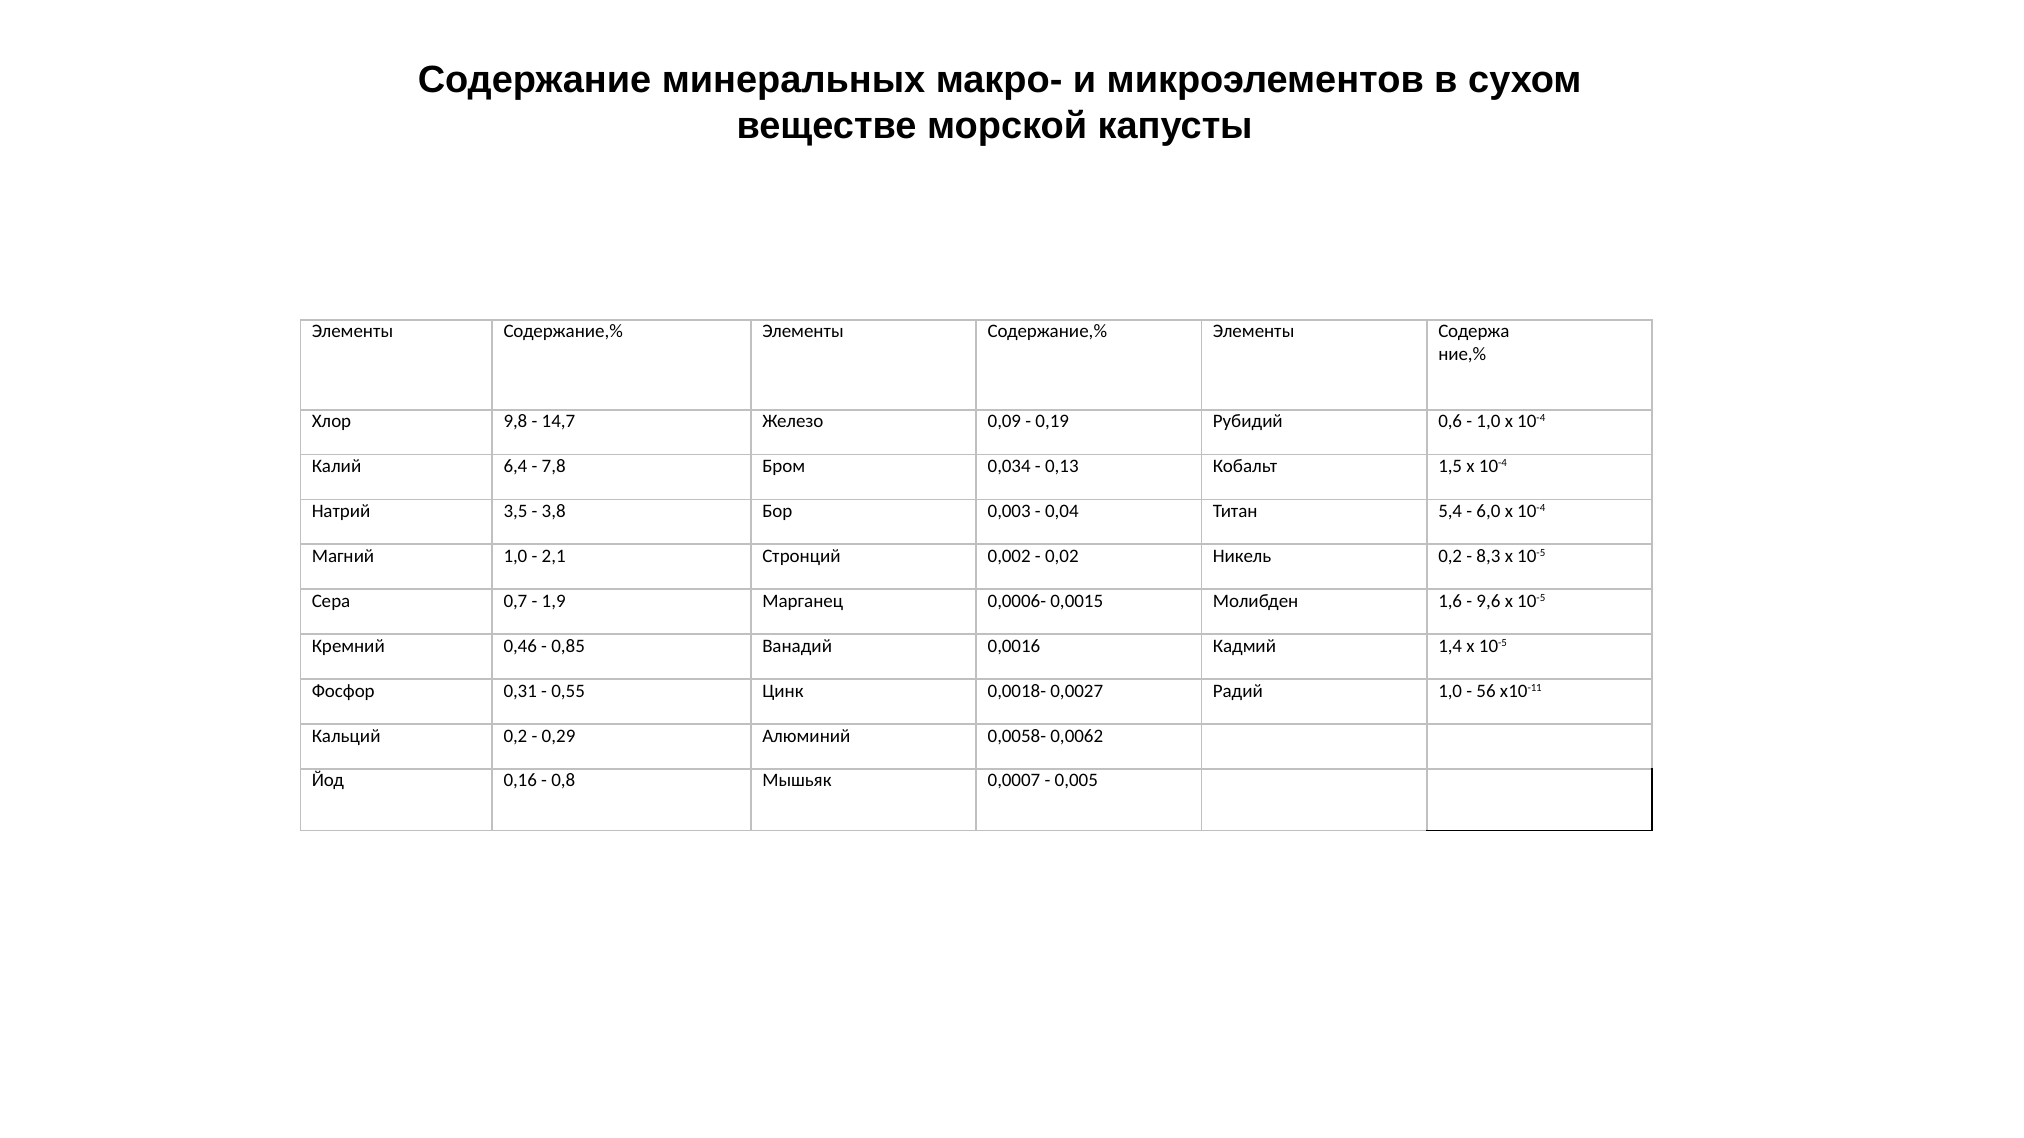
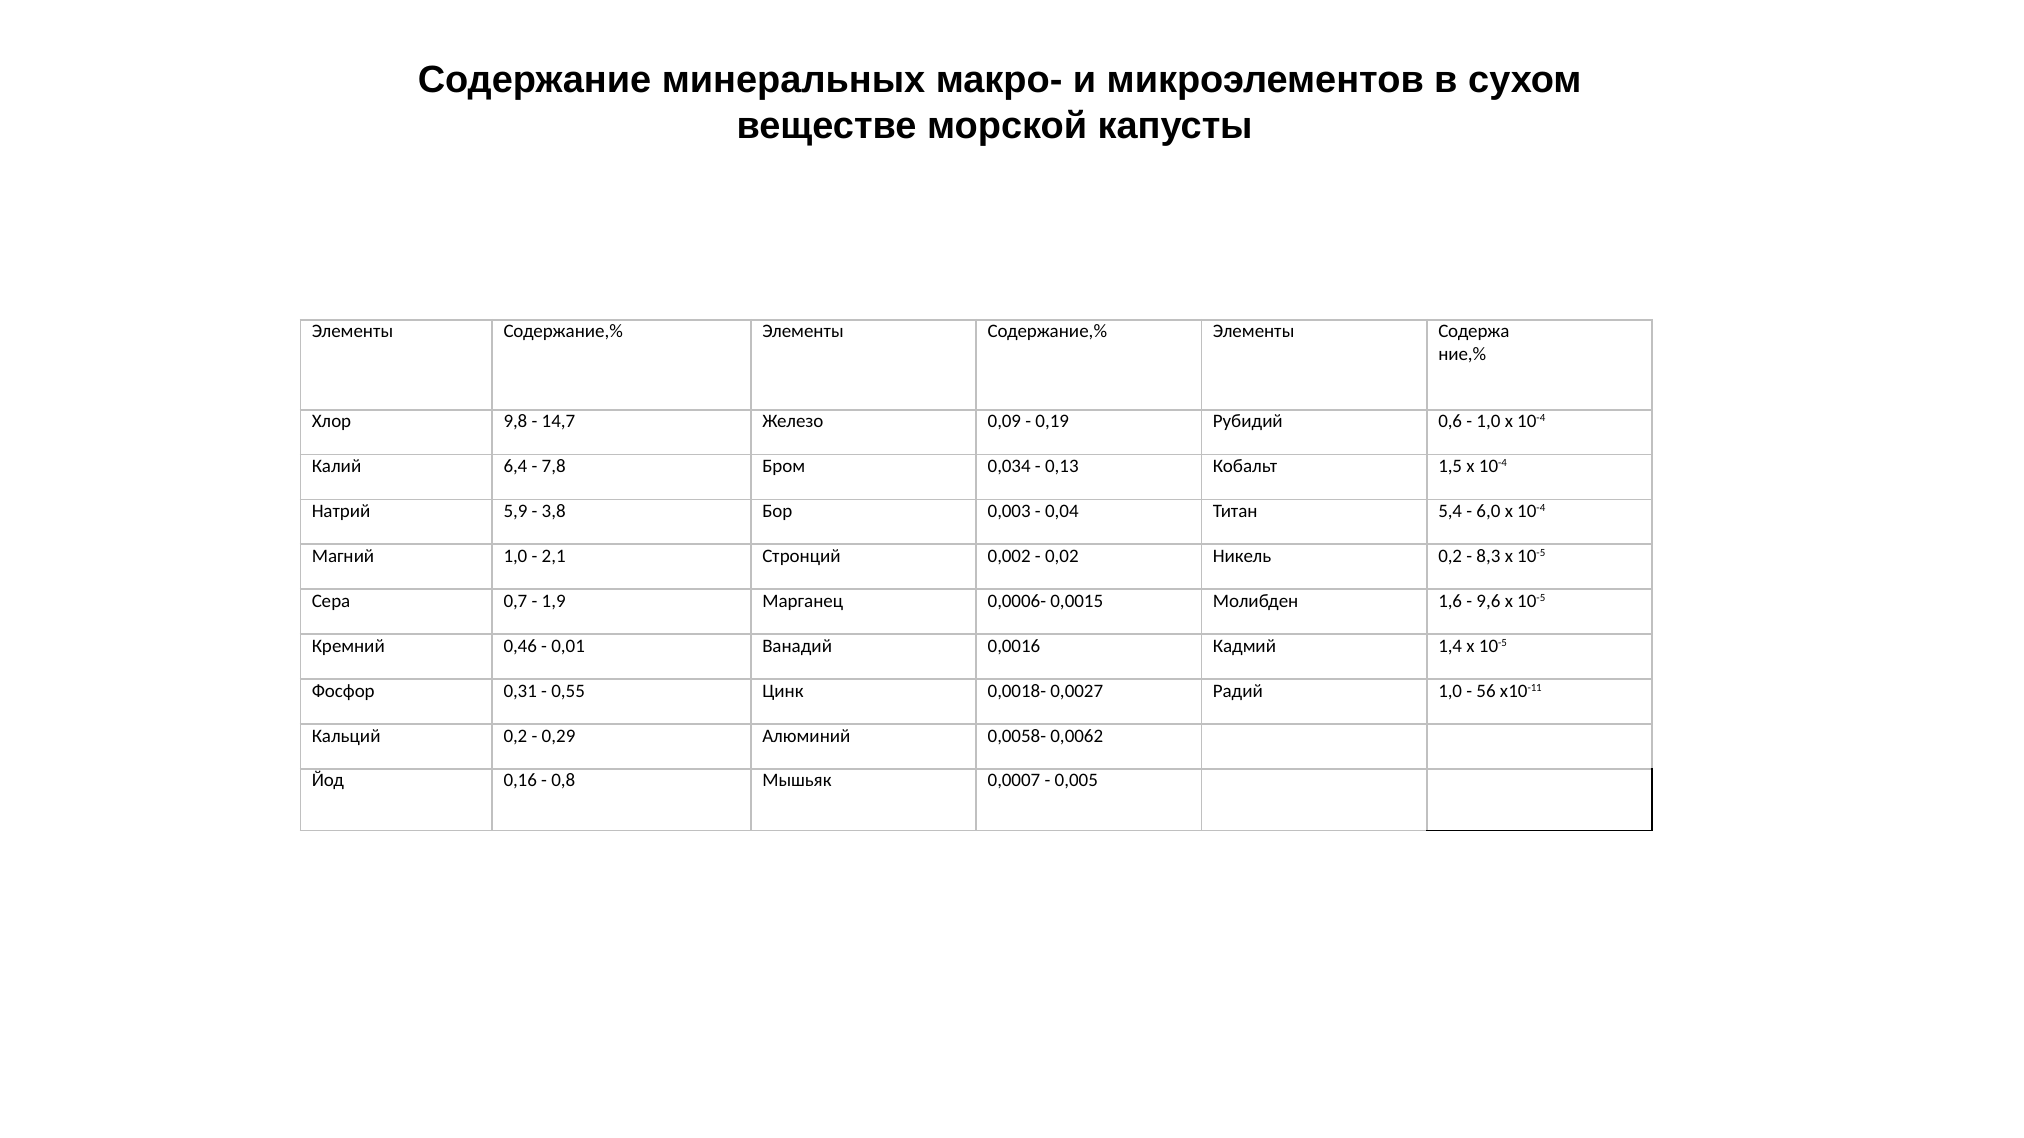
3,5: 3,5 -> 5,9
0,85: 0,85 -> 0,01
